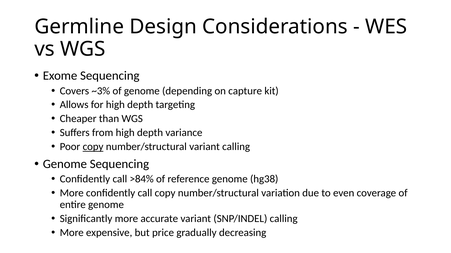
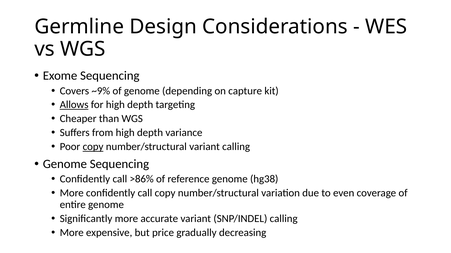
~3%: ~3% -> ~9%
Allows underline: none -> present
>84%: >84% -> >86%
